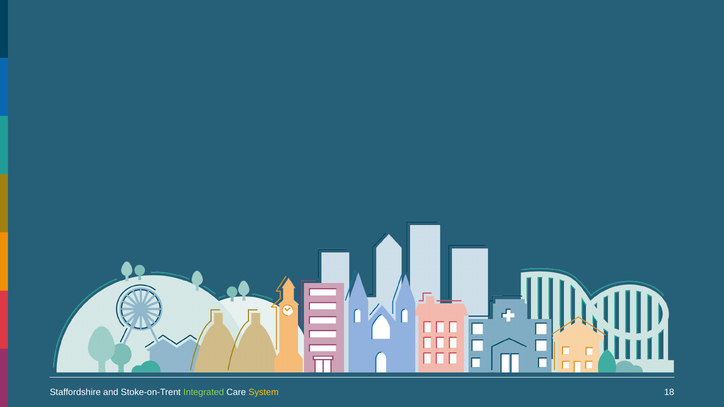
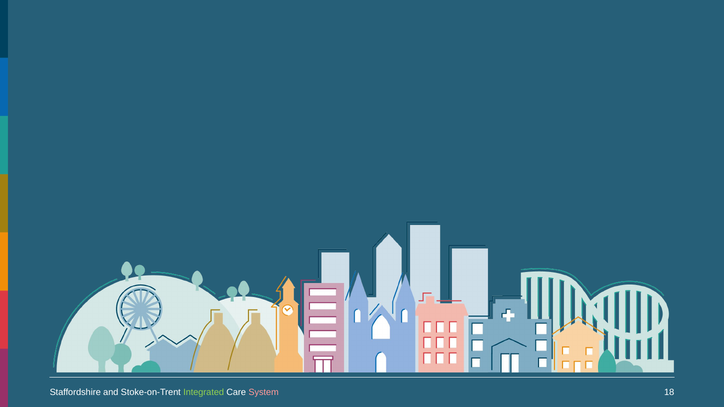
System colour: yellow -> pink
